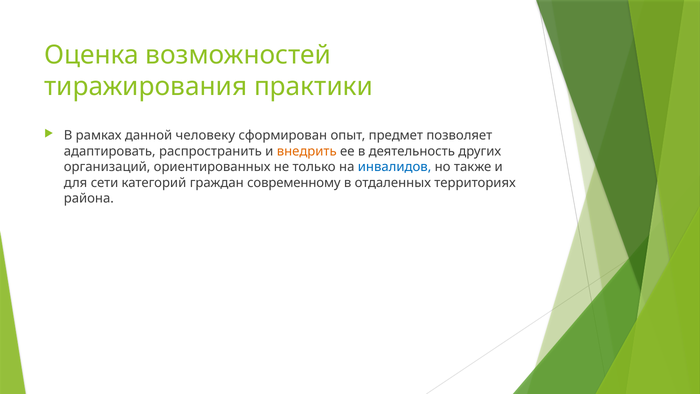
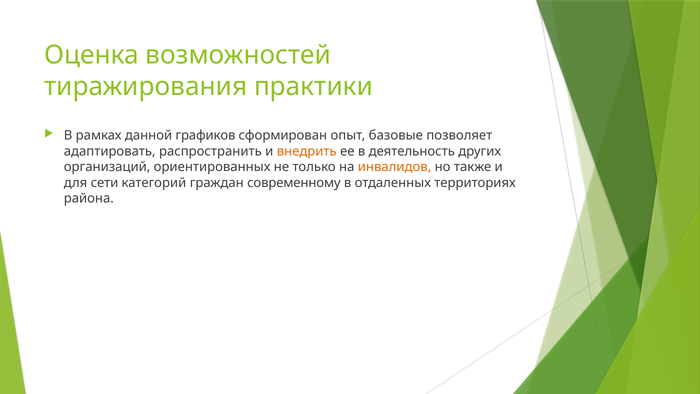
человеку: человеку -> графиков
предмет: предмет -> базовые
инвалидов colour: blue -> orange
